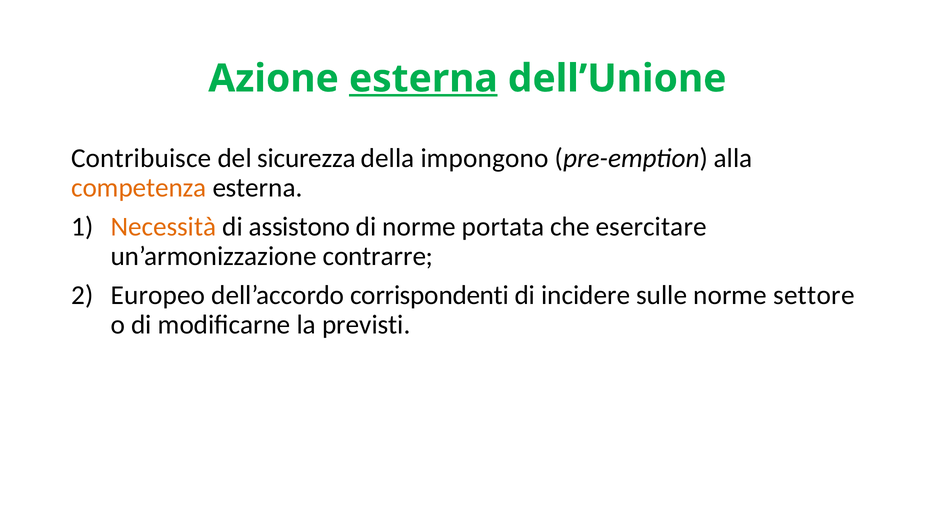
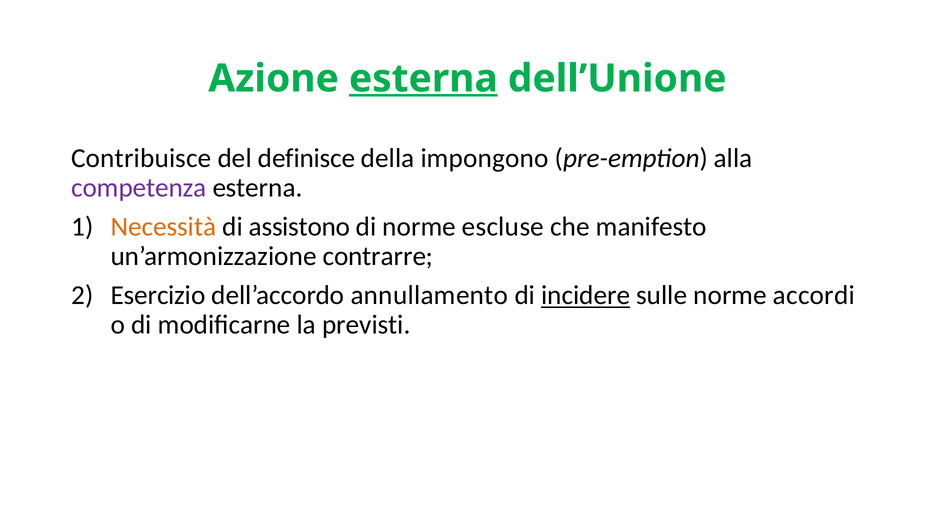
sicurezza: sicurezza -> definisce
competenza colour: orange -> purple
portata: portata -> escluse
esercitare: esercitare -> manifesto
Europeo: Europeo -> Esercizio
corrispondenti: corrispondenti -> annullamento
incidere underline: none -> present
settore: settore -> accordi
